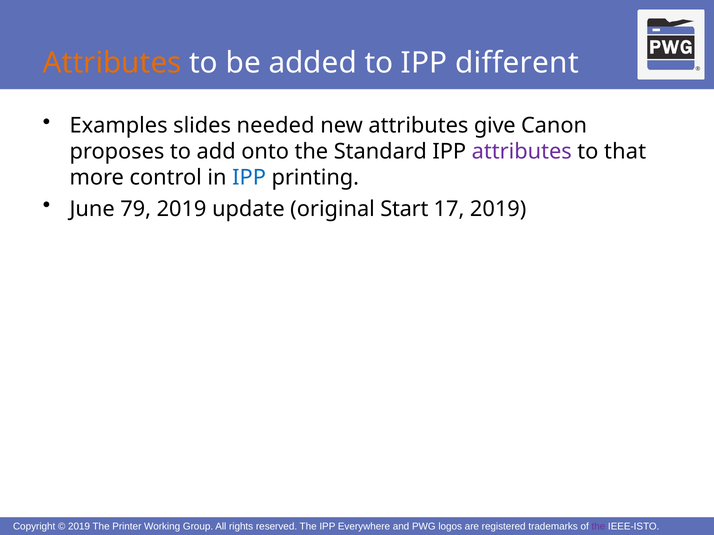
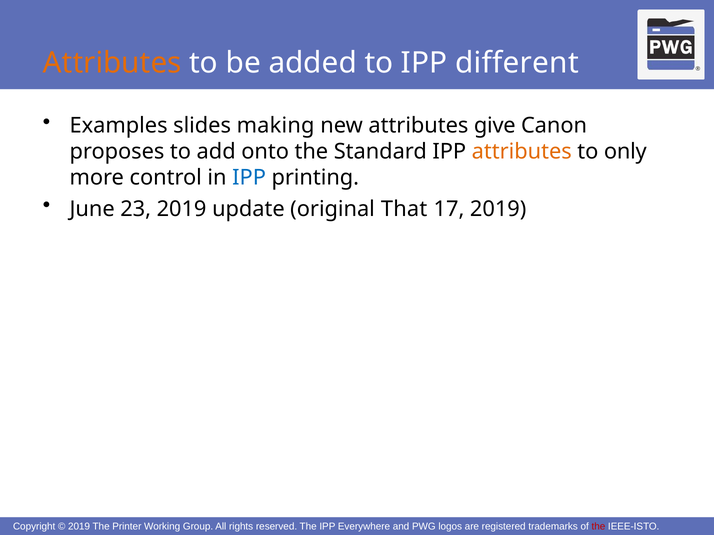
needed: needed -> making
attributes at (522, 152) colour: purple -> orange
that: that -> only
79: 79 -> 23
Start: Start -> That
the at (598, 527) colour: purple -> red
